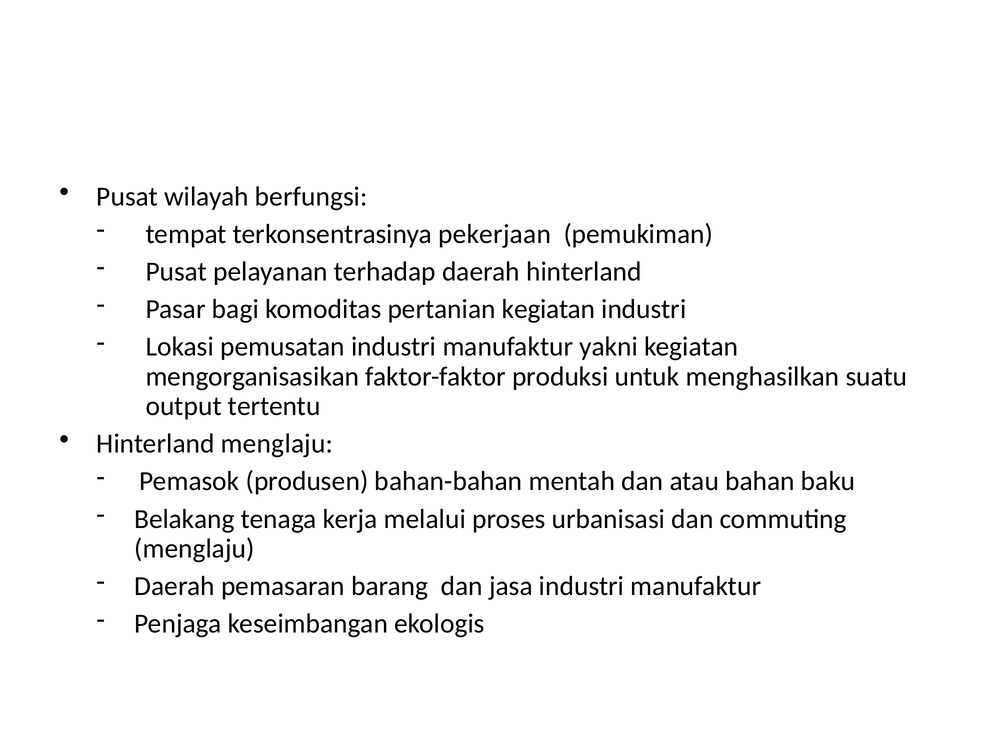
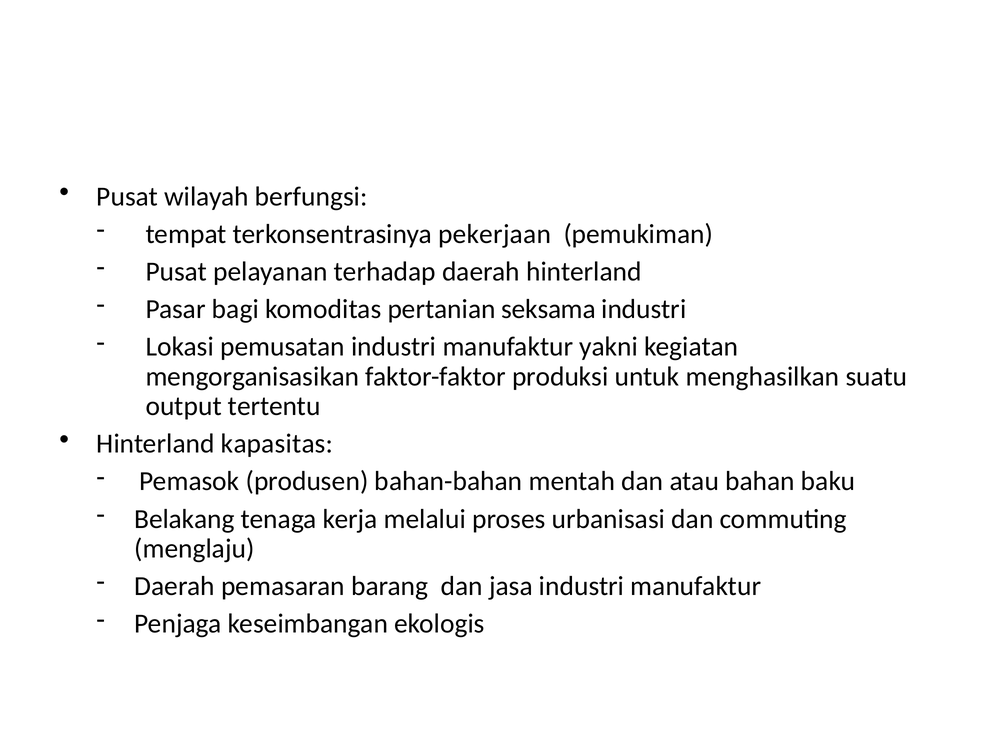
pertanian kegiatan: kegiatan -> seksama
Hinterland menglaju: menglaju -> kapasitas
